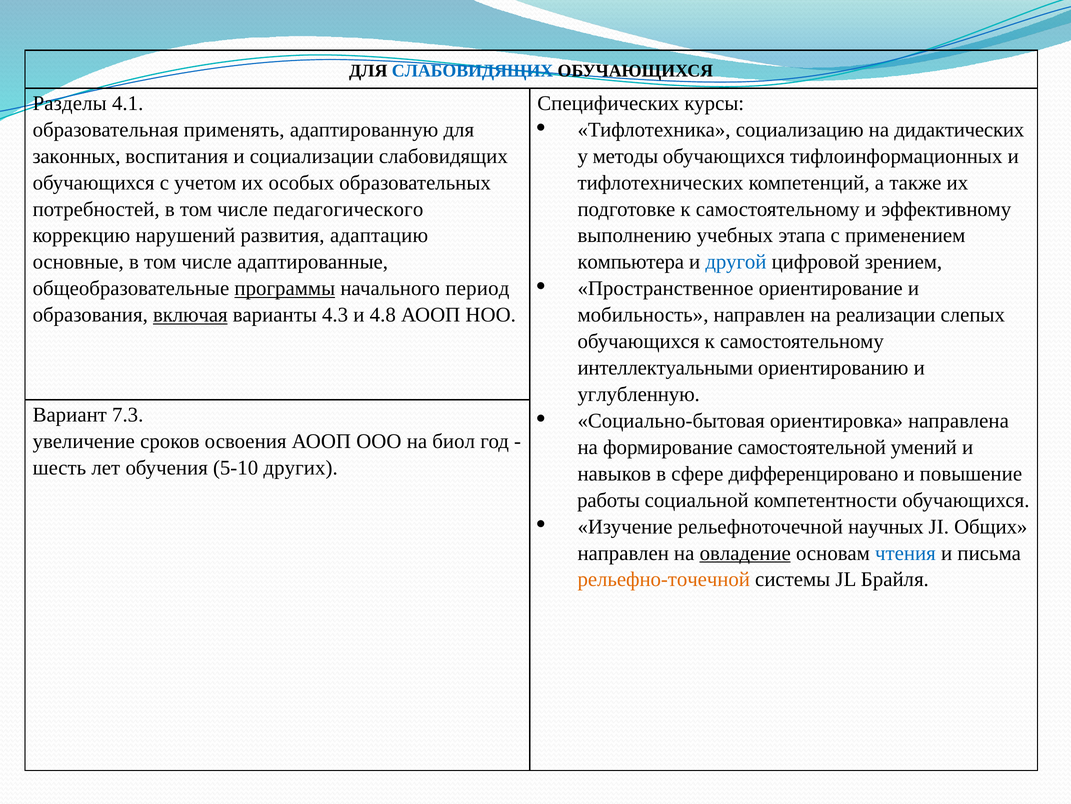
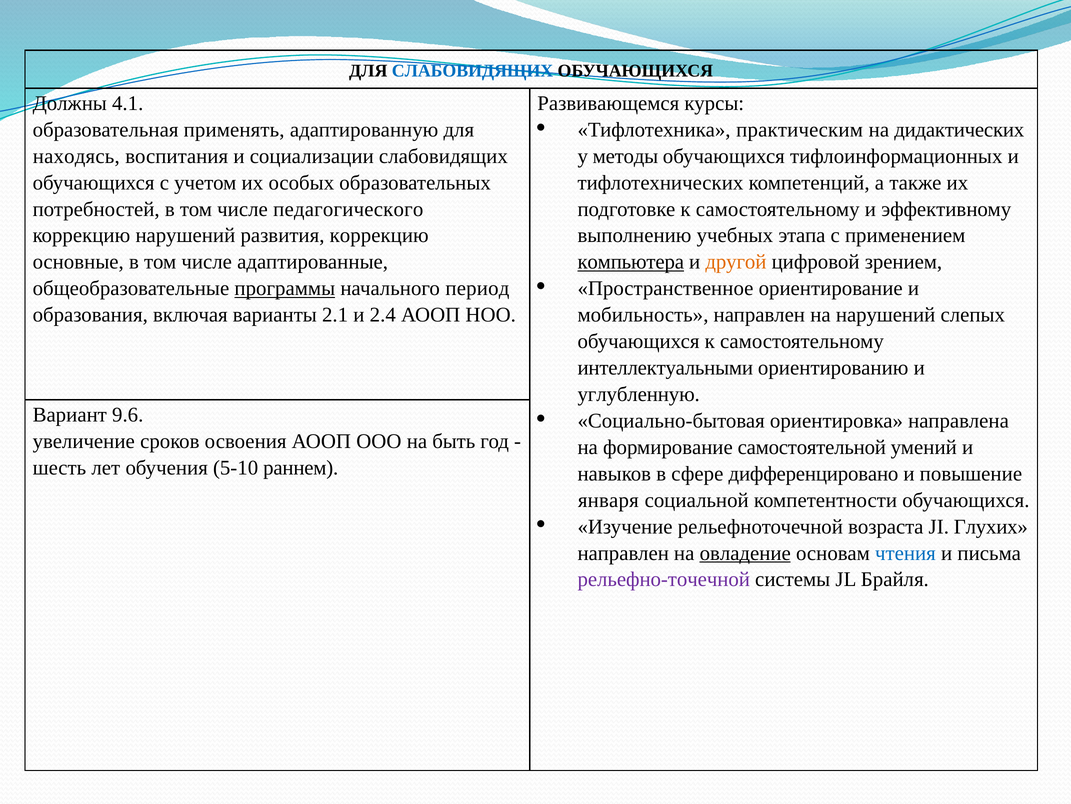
Разделы: Разделы -> Должны
Специфических: Специфических -> Развивающемся
социализацию: социализацию -> практическим
законных: законных -> находясь
развития адаптацию: адаптацию -> коррекцию
компьютера underline: none -> present
другой colour: blue -> orange
включая underline: present -> none
4.3: 4.3 -> 2.1
4.8: 4.8 -> 2.4
на реализации: реализации -> нарушений
7.3: 7.3 -> 9.6
биол: биол -> быть
других: других -> раннем
работы: работы -> января
научных: научных -> возраста
Общих: Общих -> Глухих
рельефно-точечной colour: orange -> purple
